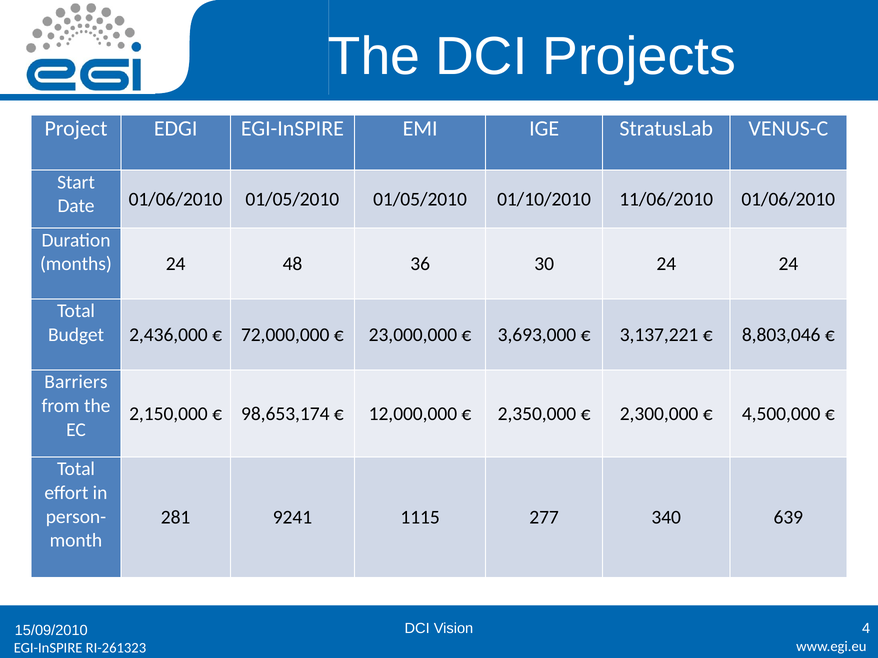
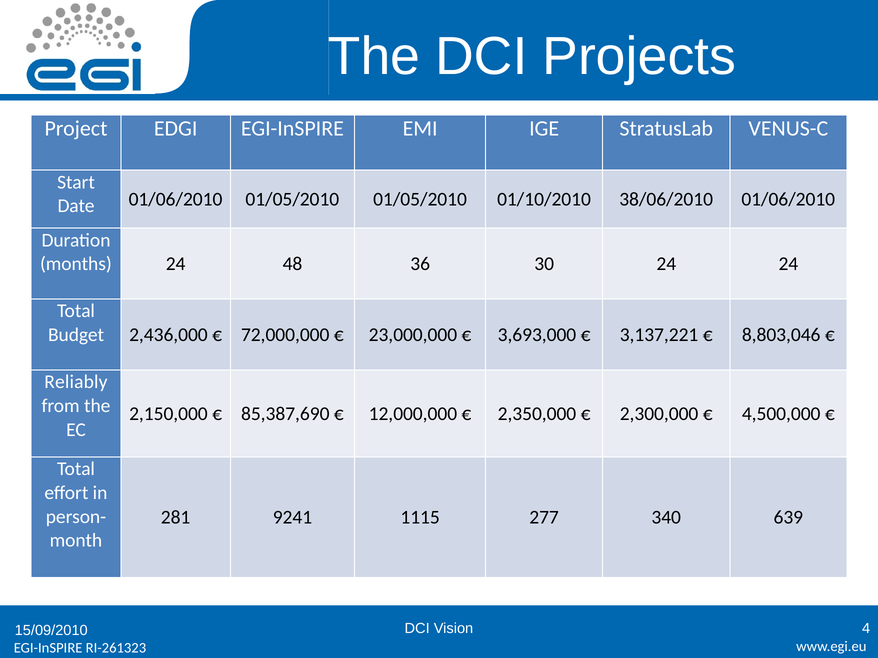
11/06/2010: 11/06/2010 -> 38/06/2010
Barriers: Barriers -> Reliably
98,653,174: 98,653,174 -> 85,387,690
